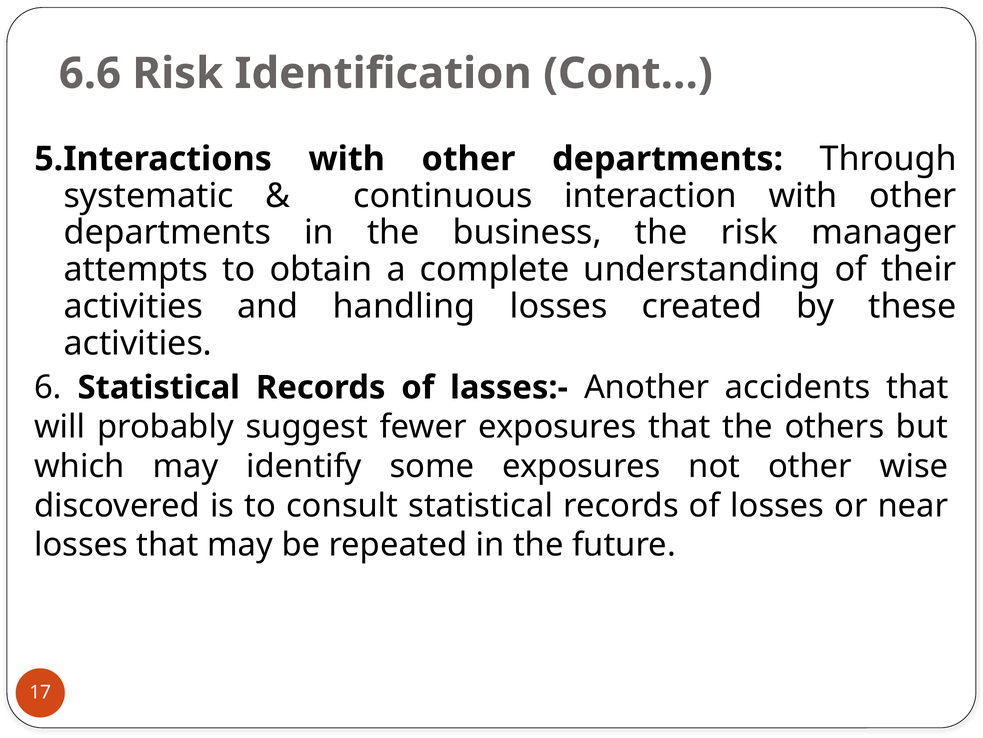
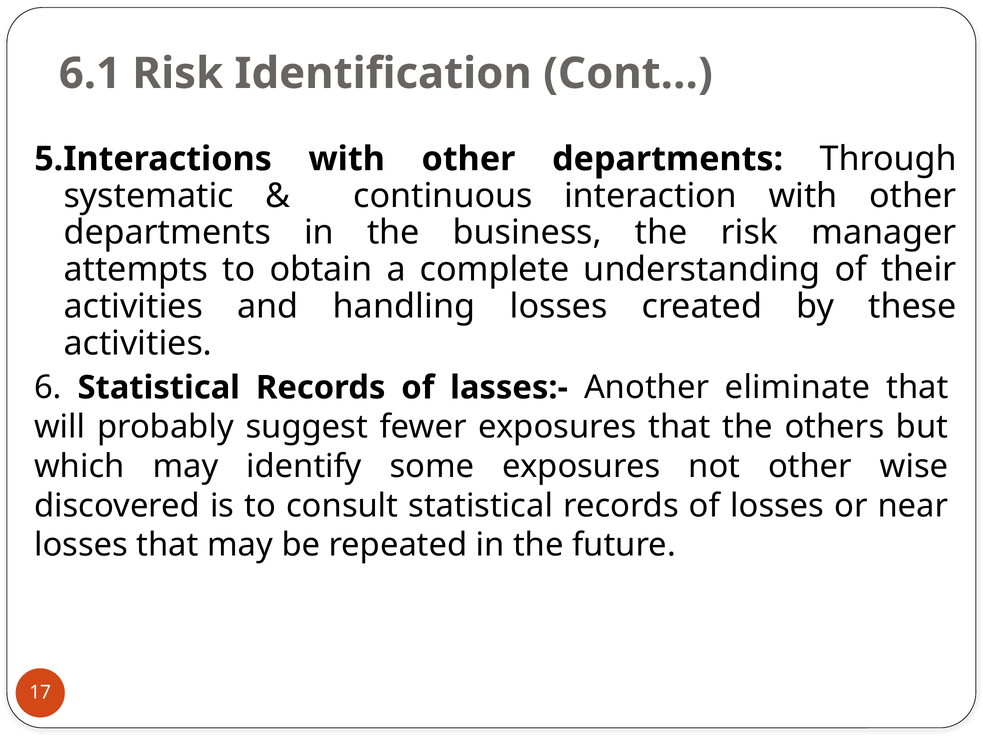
6.6: 6.6 -> 6.1
accidents: accidents -> eliminate
